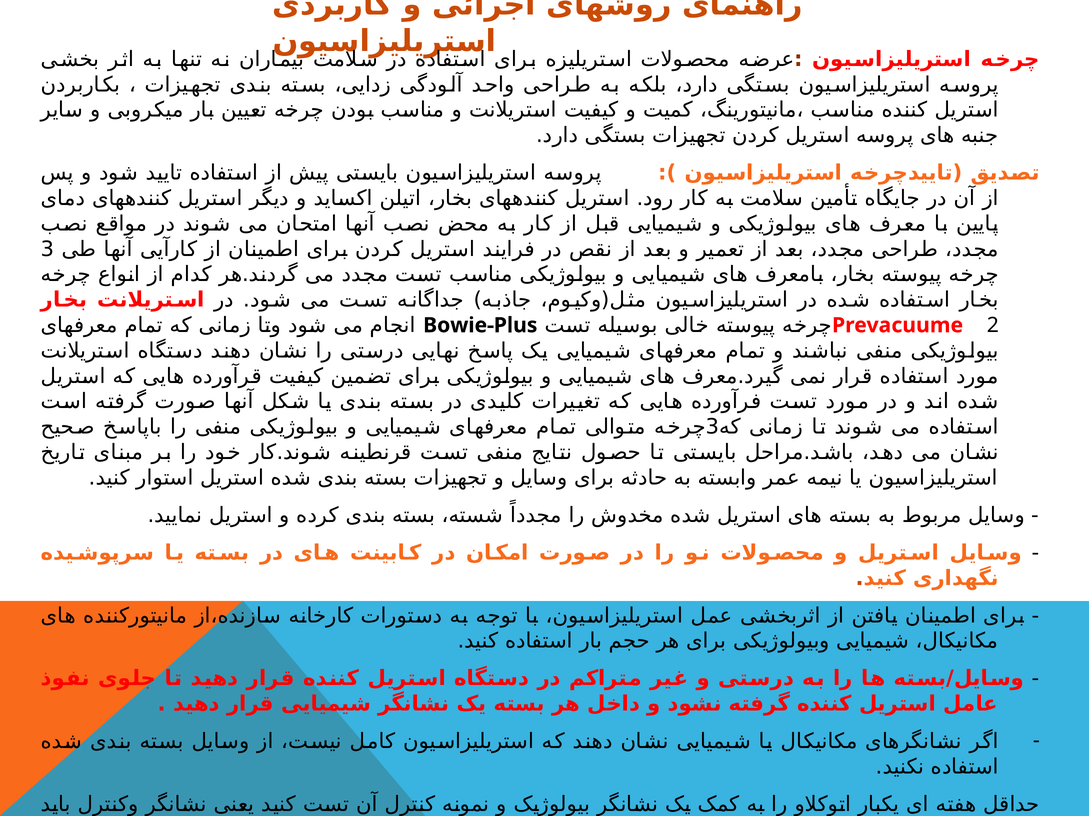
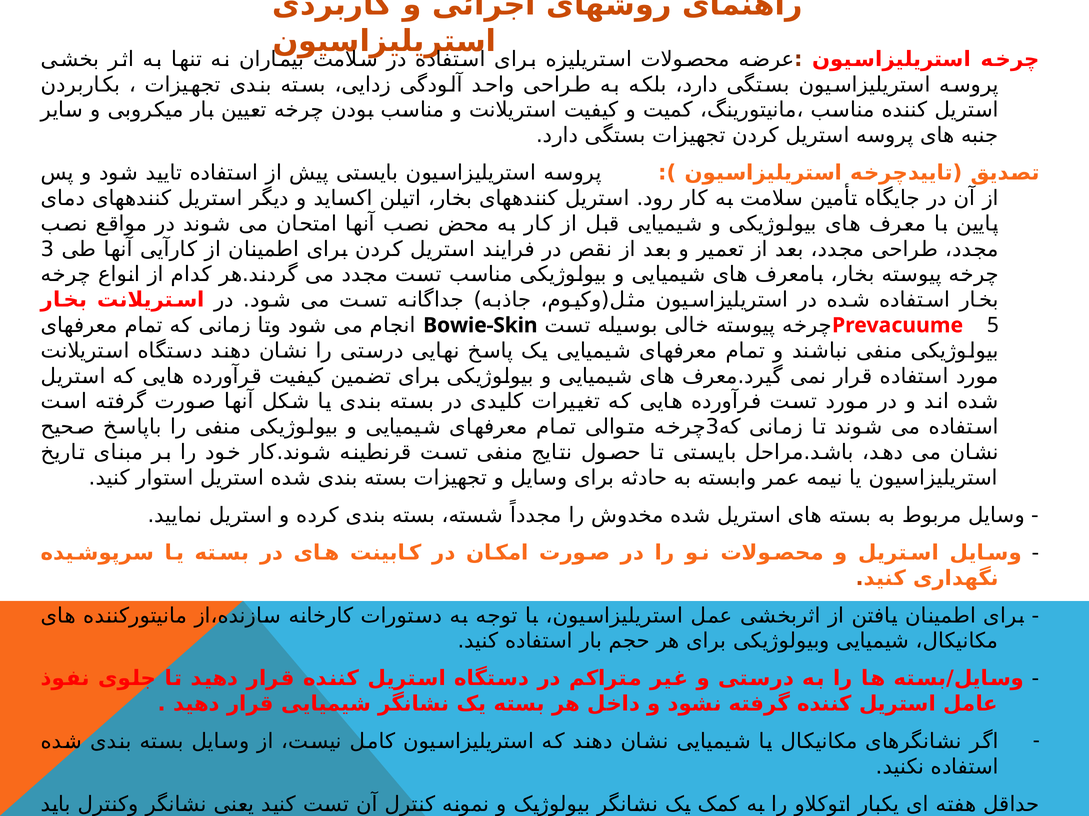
Bowie-Plus: Bowie-Plus -> Bowie-Skin
2: 2 -> 5
